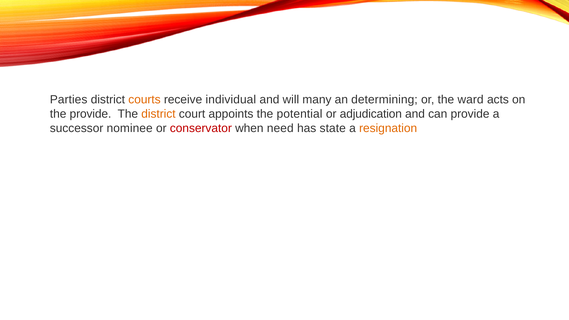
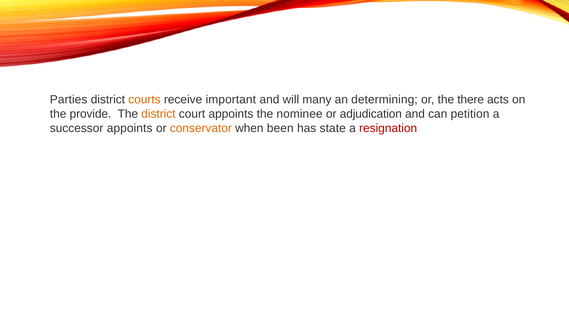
individual: individual -> important
ward: ward -> there
potential: potential -> nominee
can provide: provide -> petition
successor nominee: nominee -> appoints
conservator colour: red -> orange
need: need -> been
resignation colour: orange -> red
